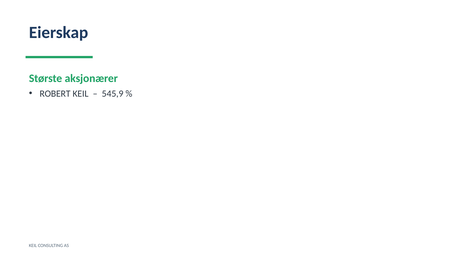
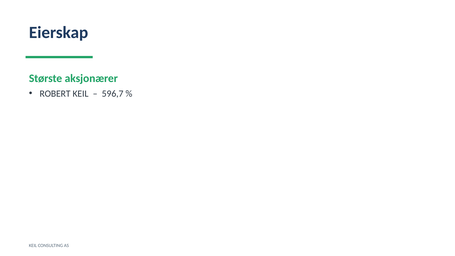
545,9: 545,9 -> 596,7
